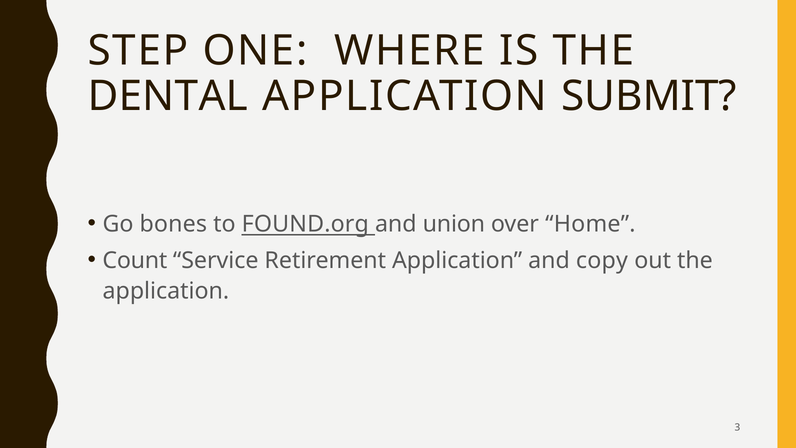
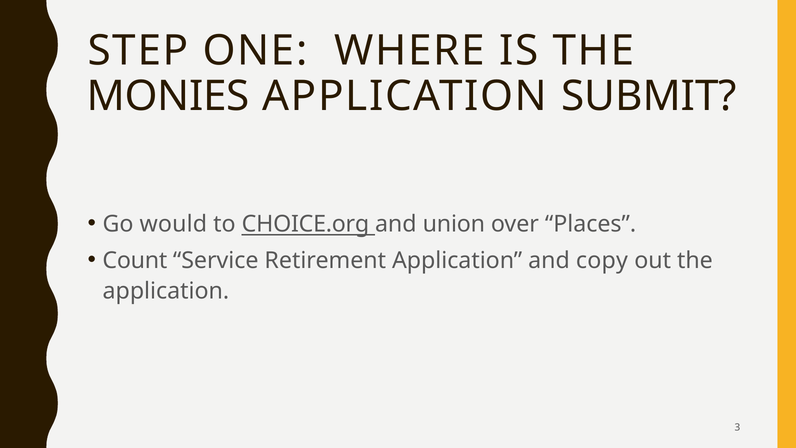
DENTAL: DENTAL -> MONIES
bones: bones -> would
FOUND.org: FOUND.org -> CHOICE.org
Home: Home -> Places
